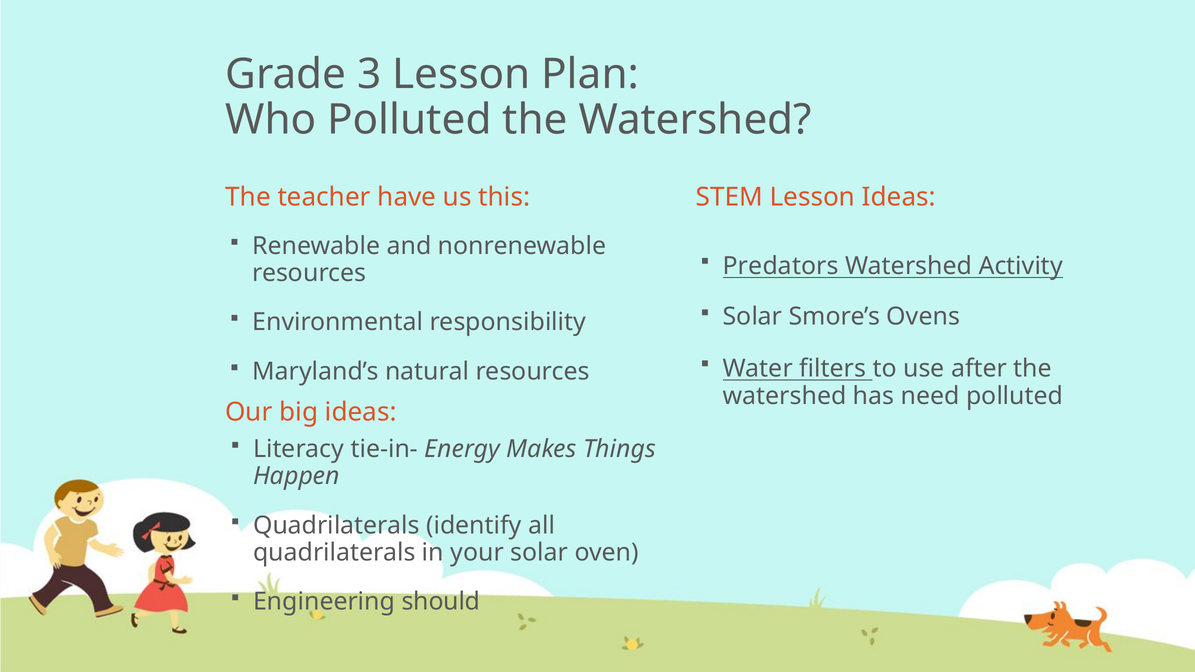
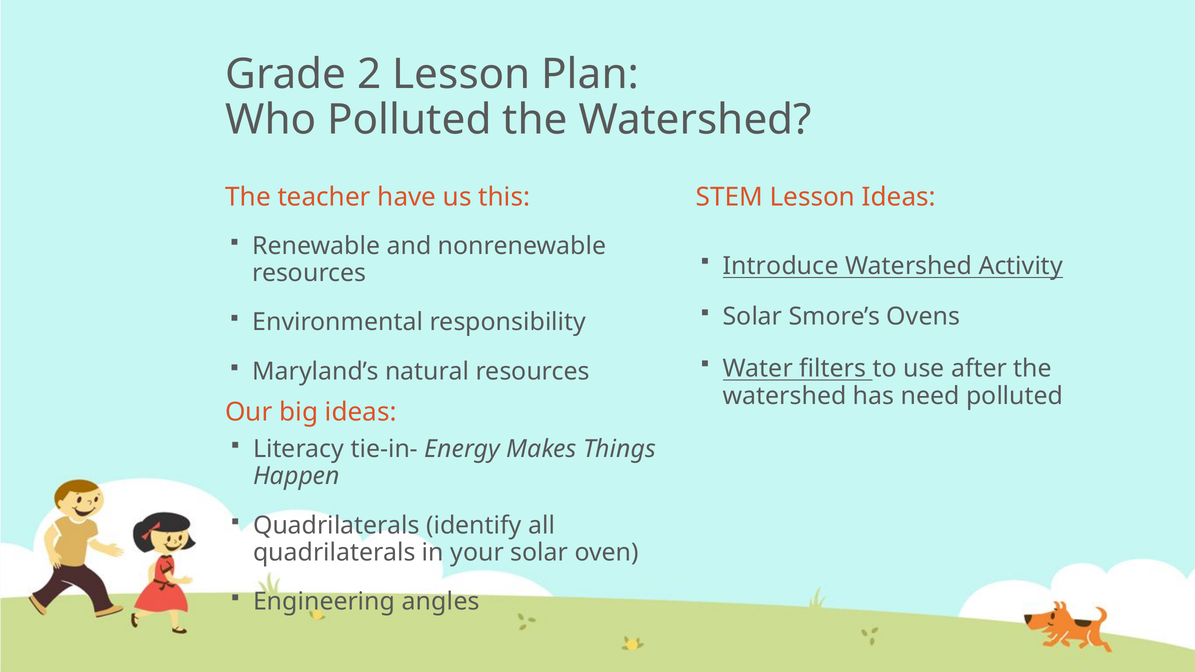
3: 3 -> 2
Predators: Predators -> Introduce
should: should -> angles
